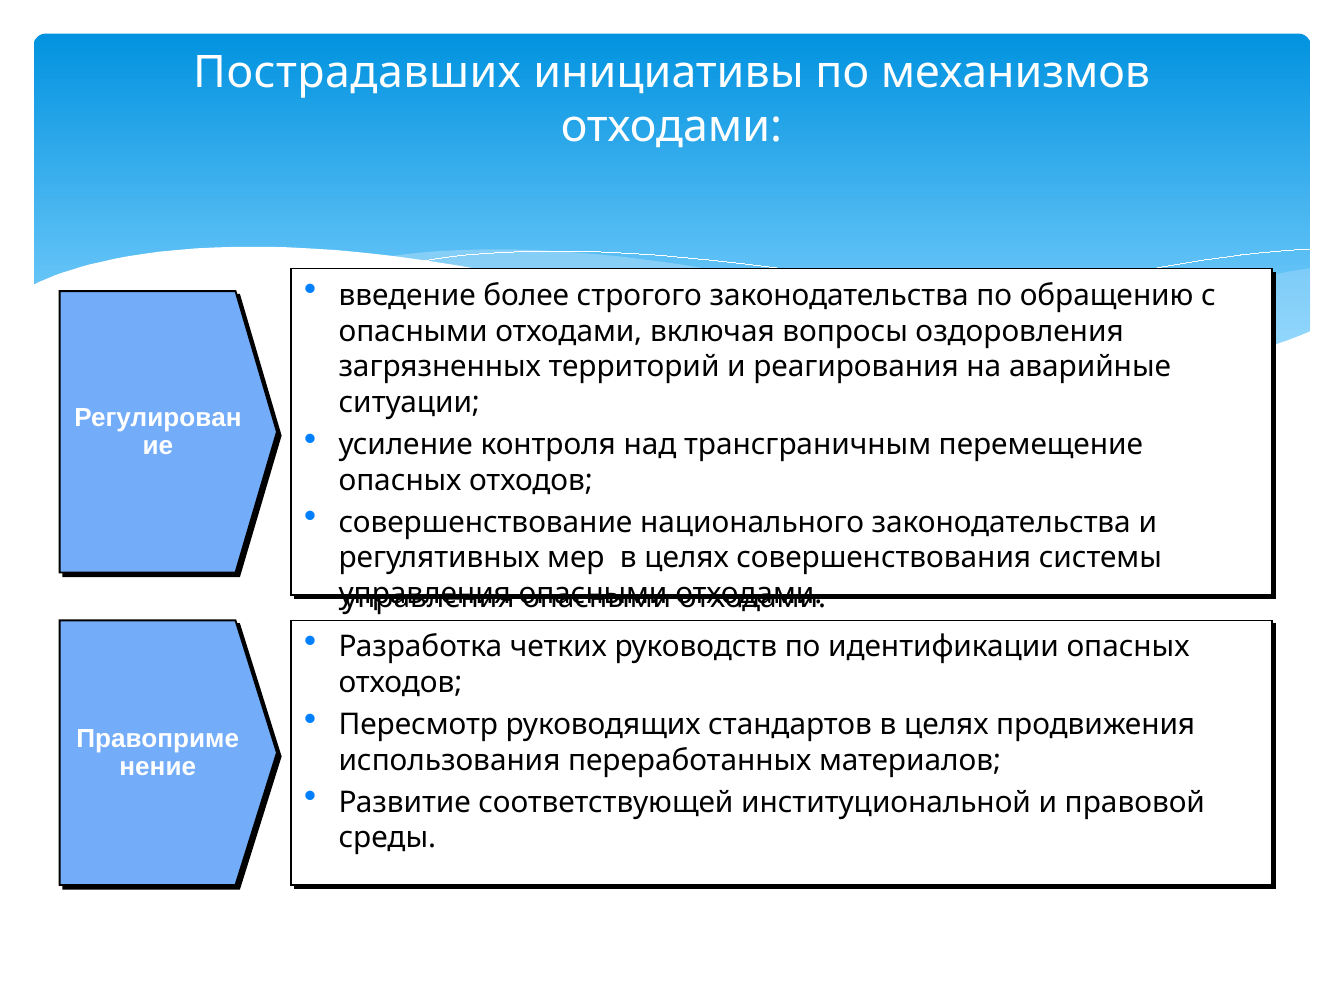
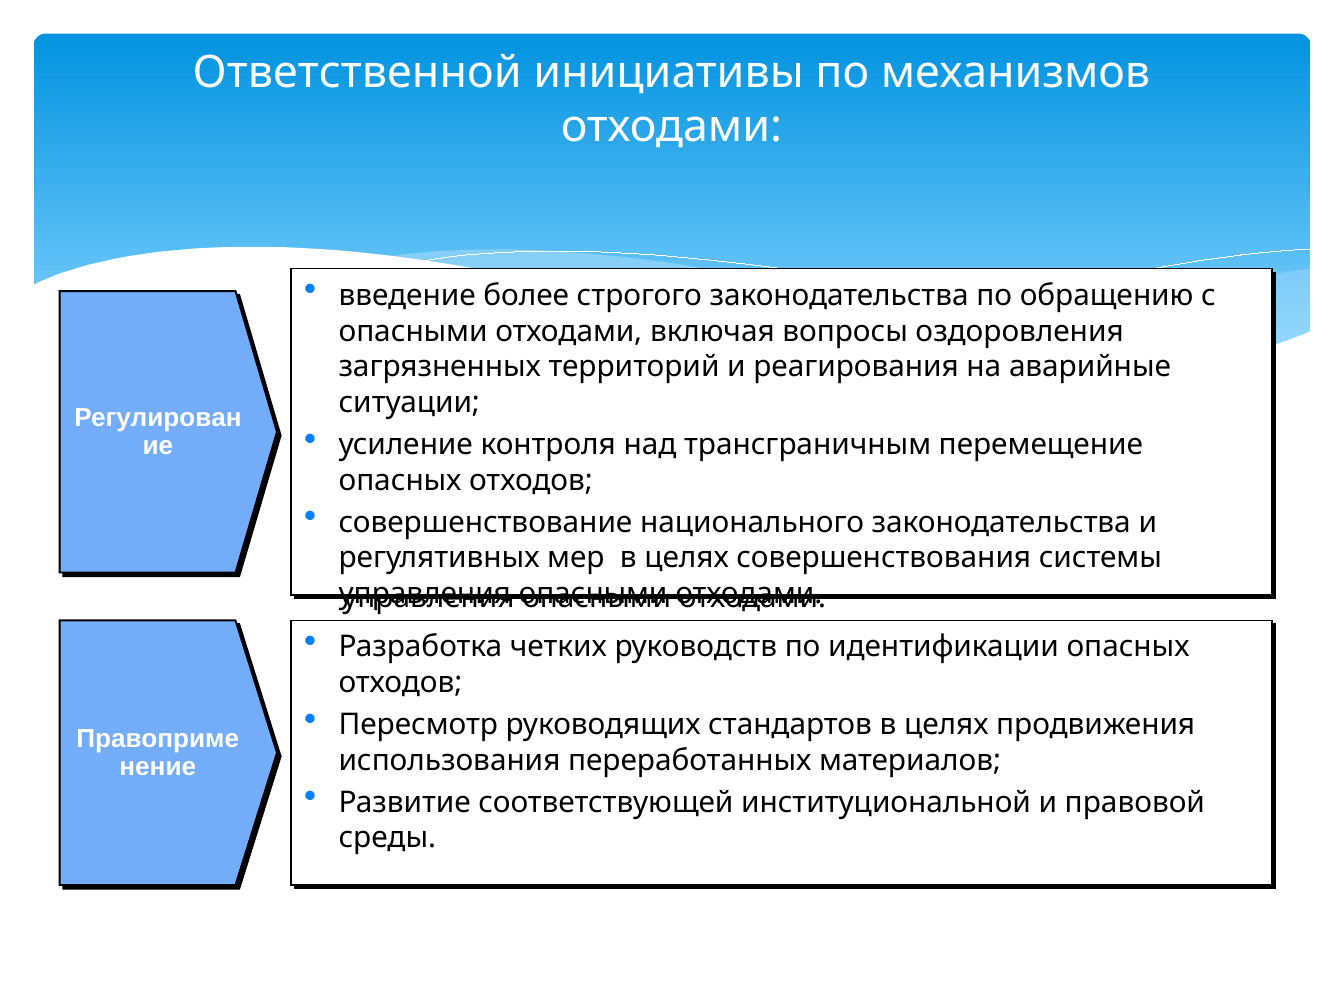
Пострадавших: Пострадавших -> Ответственной
